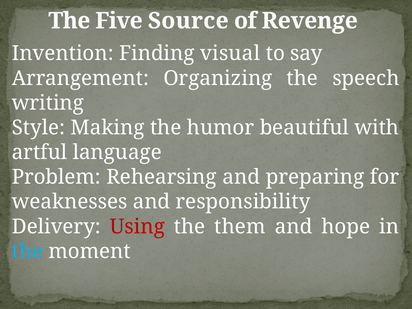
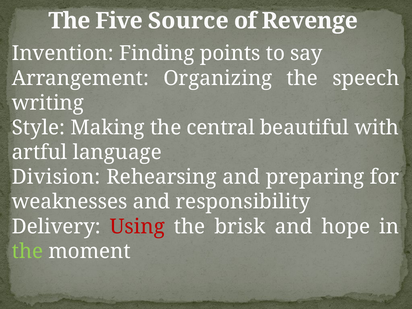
visual: visual -> points
humor: humor -> central
Problem: Problem -> Division
them: them -> brisk
the at (27, 251) colour: light blue -> light green
